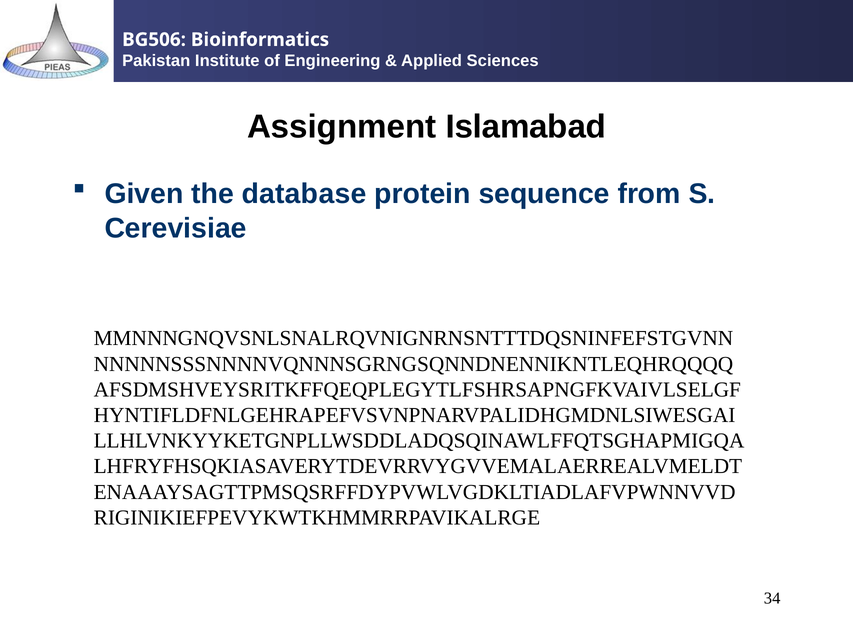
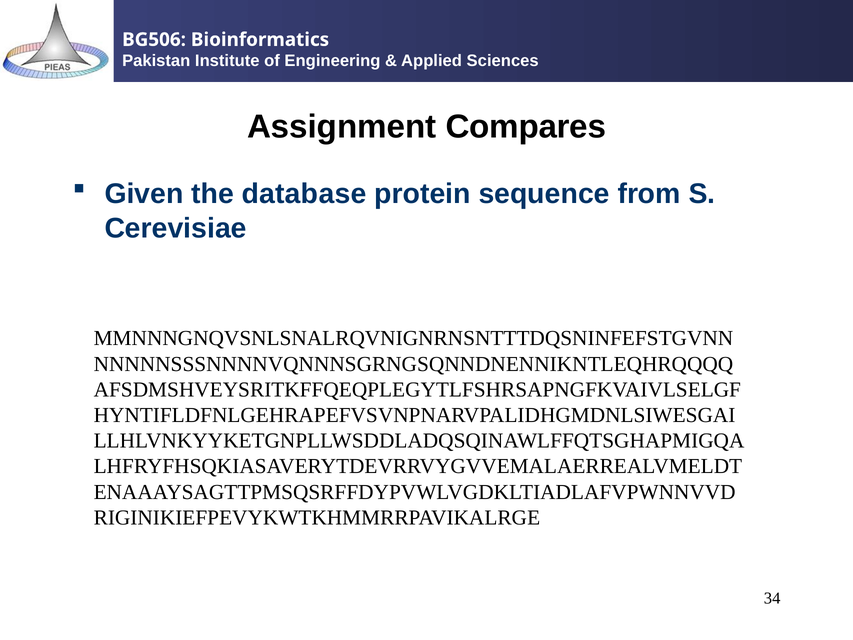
Islamabad: Islamabad -> Compares
